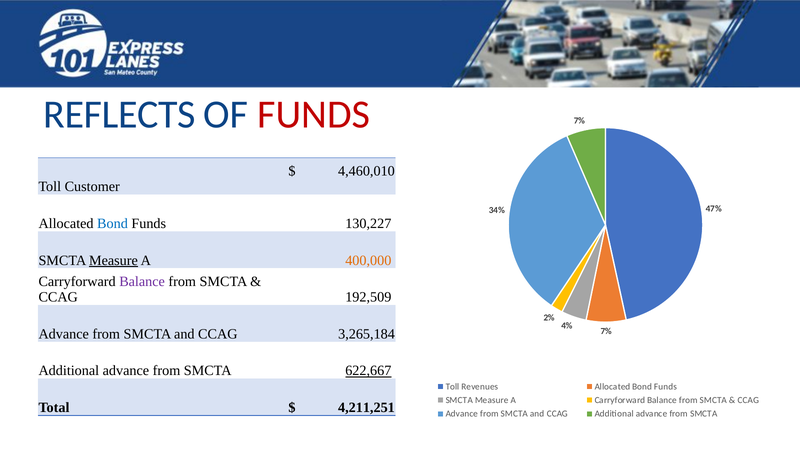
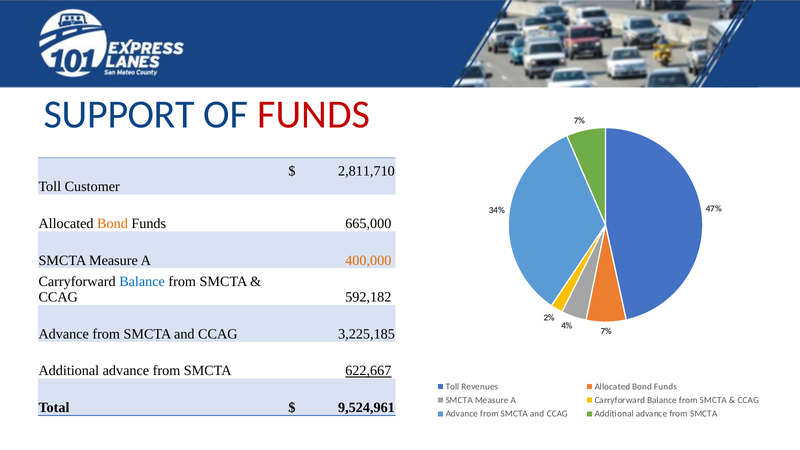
REFLECTS: REFLECTS -> SUPPORT
4,460,010: 4,460,010 -> 2,811,710
Bond at (112, 224) colour: blue -> orange
130,227: 130,227 -> 665,000
Measure at (113, 260) underline: present -> none
Balance at (142, 281) colour: purple -> blue
192,509: 192,509 -> 592,182
3,265,184: 3,265,184 -> 3,225,185
4,211,251: 4,211,251 -> 9,524,961
